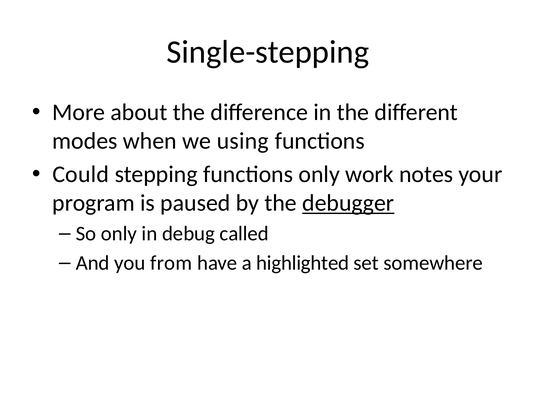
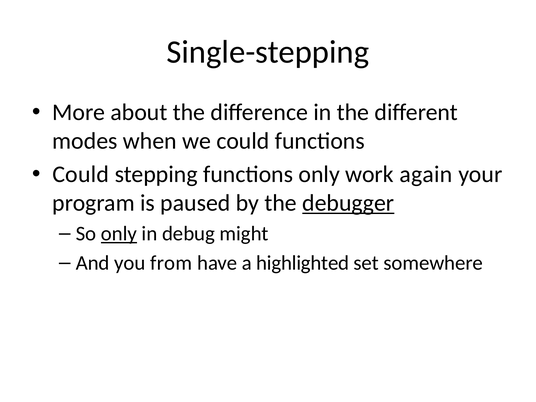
we using: using -> could
notes: notes -> again
only at (119, 234) underline: none -> present
called: called -> might
